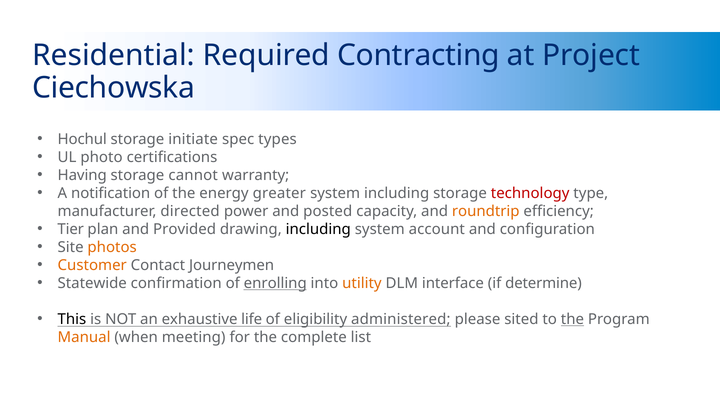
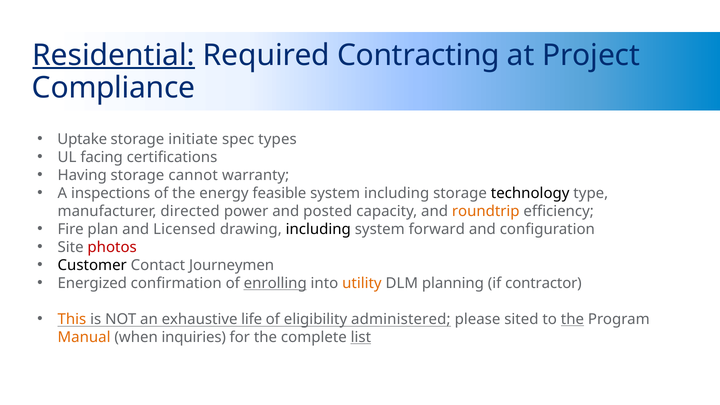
Residential underline: none -> present
Ciechowska: Ciechowska -> Compliance
Hochul: Hochul -> Uptake
photo: photo -> facing
notification: notification -> inspections
greater: greater -> feasible
technology colour: red -> black
Tier: Tier -> Fire
Provided: Provided -> Licensed
account: account -> forward
photos colour: orange -> red
Customer colour: orange -> black
Statewide: Statewide -> Energized
interface: interface -> planning
determine: determine -> contractor
This colour: black -> orange
meeting: meeting -> inquiries
list underline: none -> present
